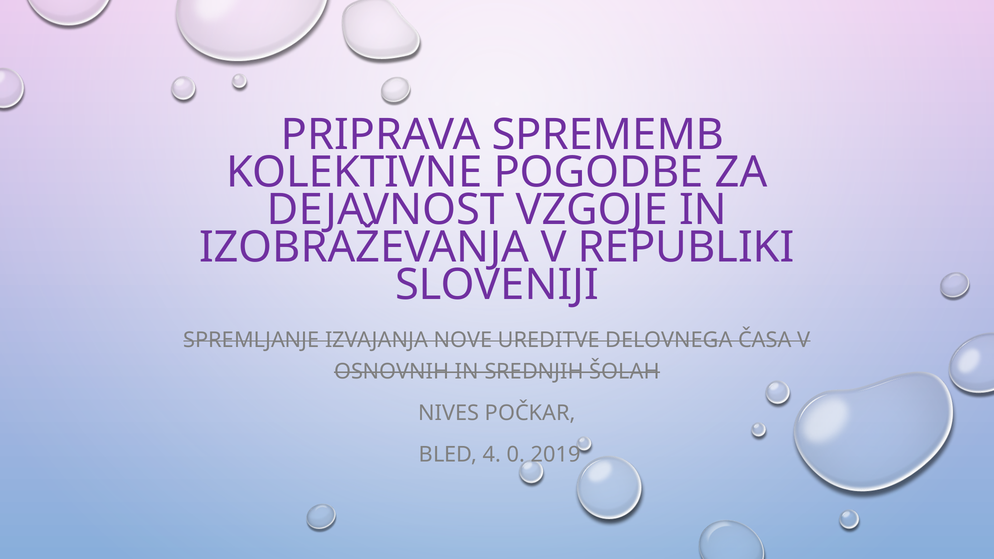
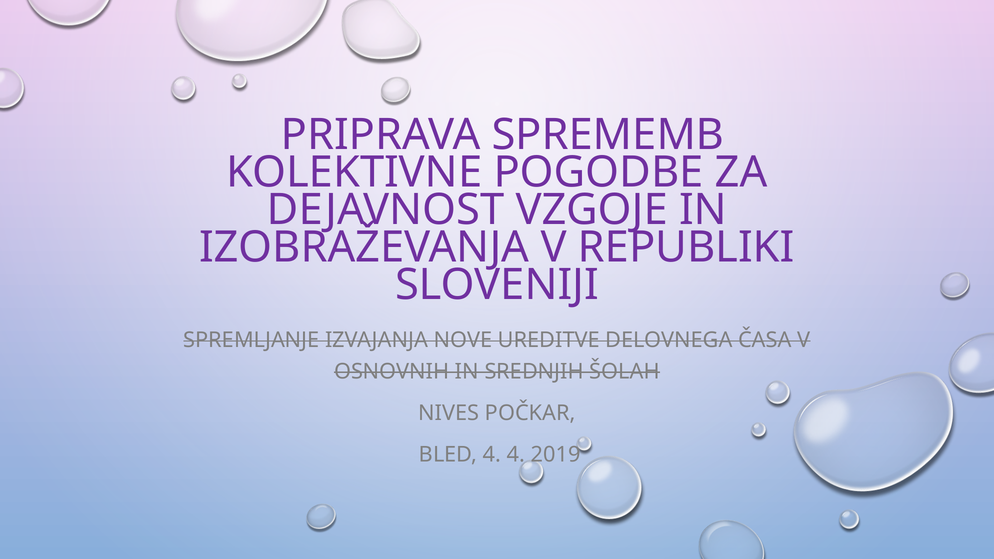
4 0: 0 -> 4
